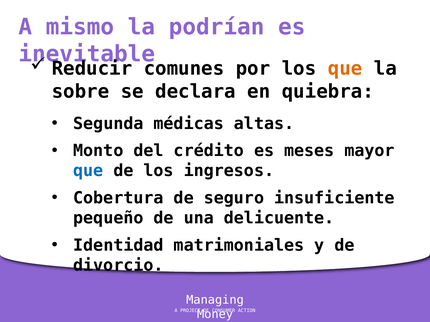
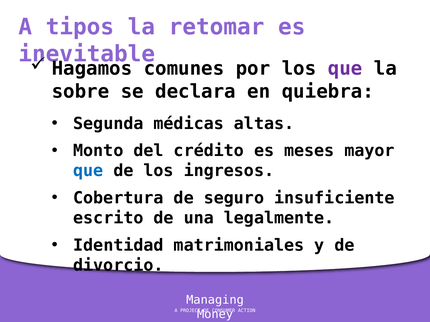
mismo: mismo -> tipos
podrían: podrían -> retomar
Reducir: Reducir -> Hagamos
que at (345, 69) colour: orange -> purple
pequeño: pequeño -> escrito
delicuente: delicuente -> legalmente
